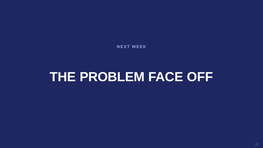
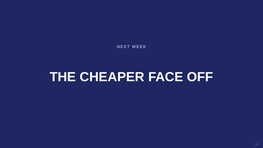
PROBLEM: PROBLEM -> CHEAPER
